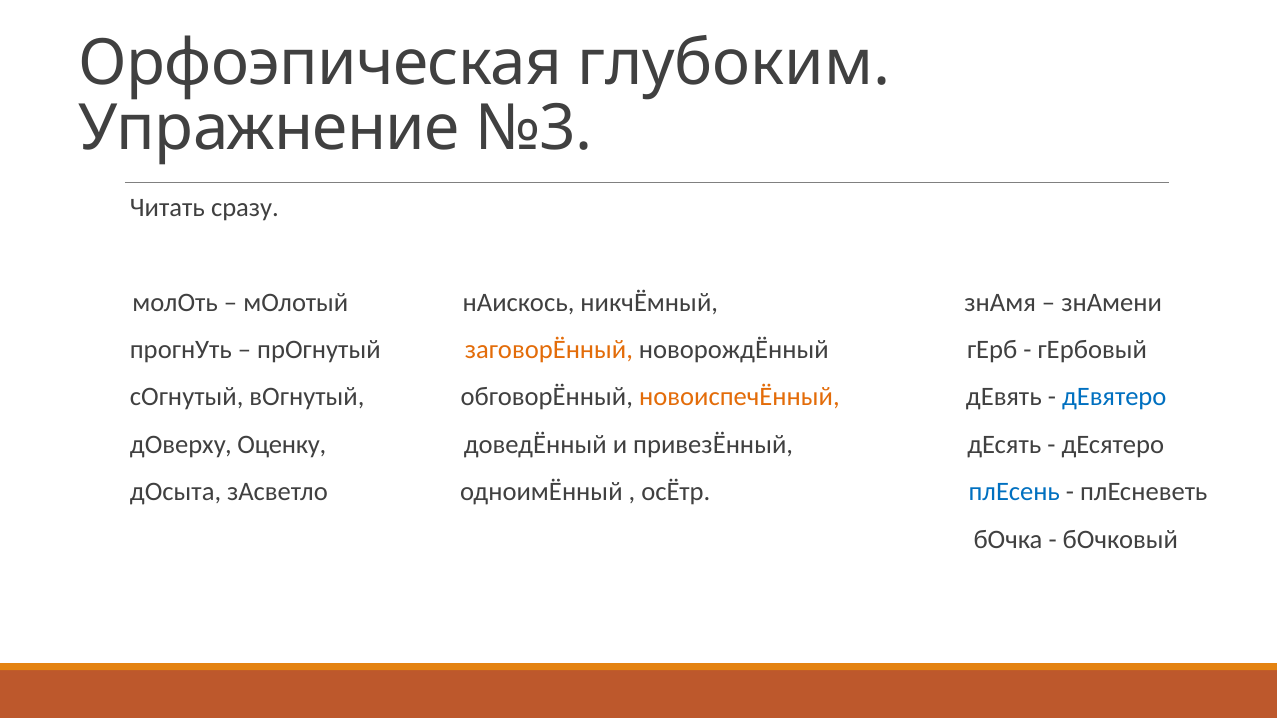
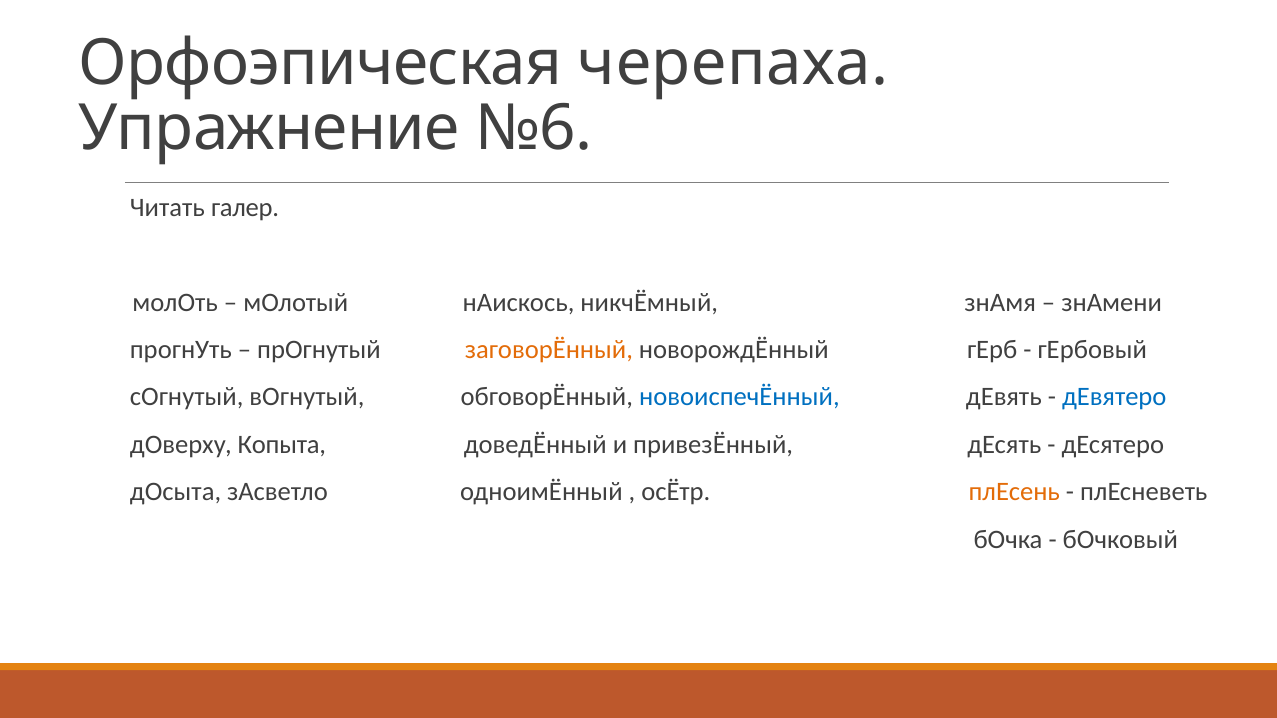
глубоким: глубоким -> черепаха
№3: №3 -> №6
сразу: сразу -> галер
новоиспечЁнный colour: orange -> blue
Оценку: Оценку -> Копыта
плЕсень colour: blue -> orange
